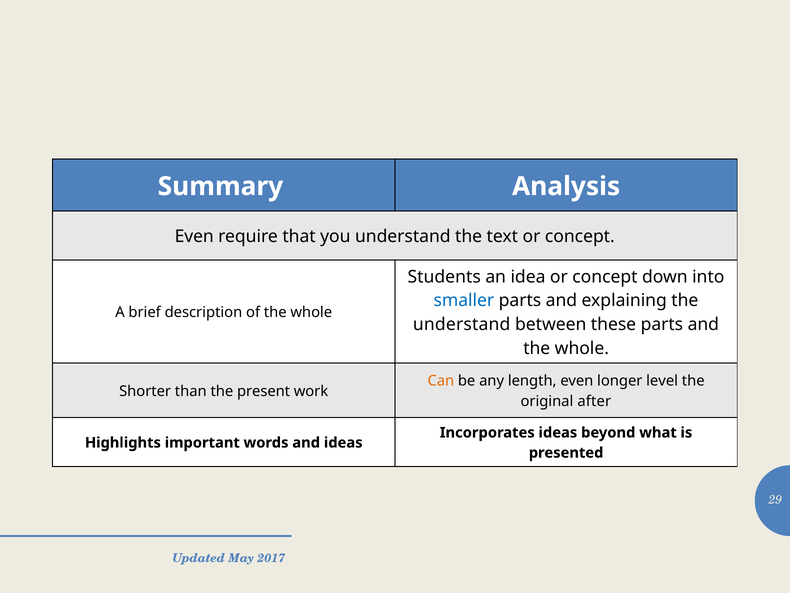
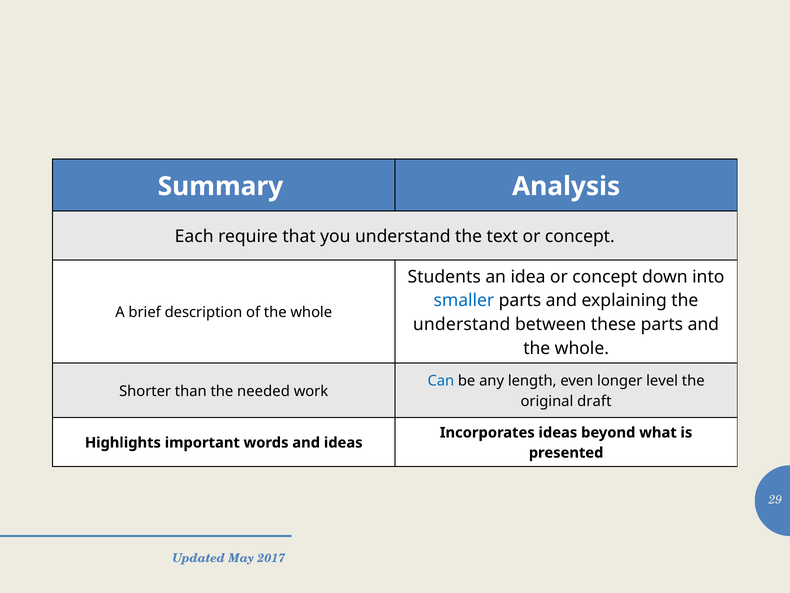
Even at (194, 236): Even -> Each
Can colour: orange -> blue
present: present -> needed
after: after -> draft
